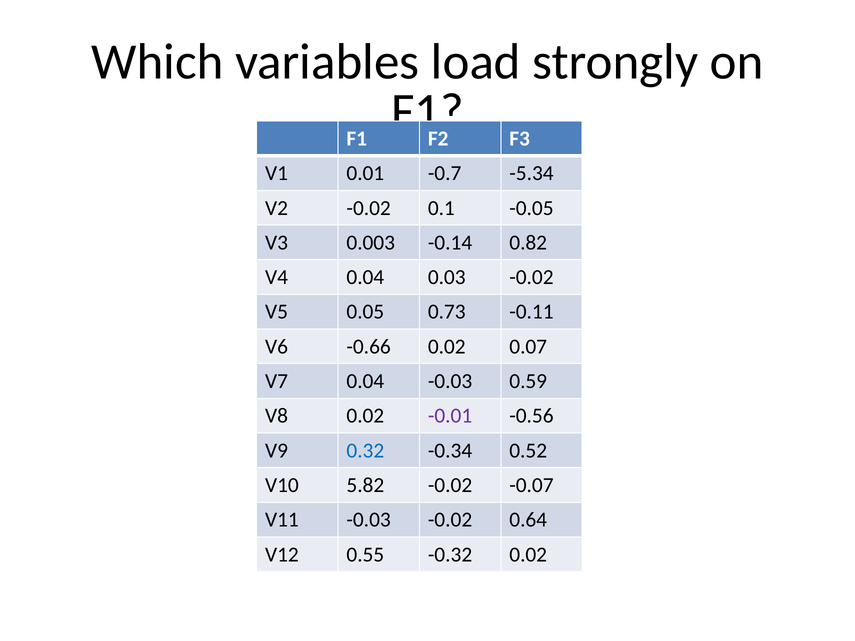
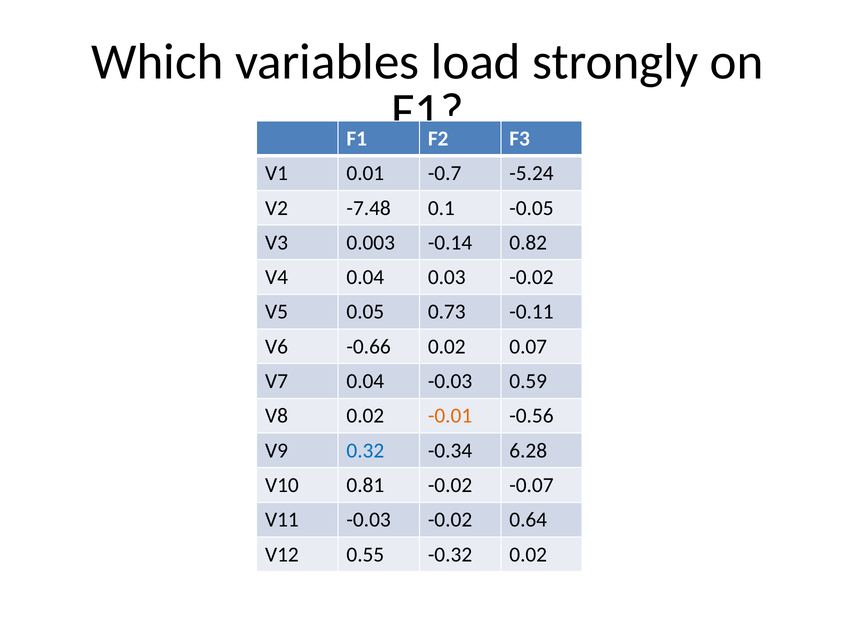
-5.34: -5.34 -> -5.24
V2 -0.02: -0.02 -> -7.48
-0.01 colour: purple -> orange
0.52: 0.52 -> 6.28
5.82: 5.82 -> 0.81
